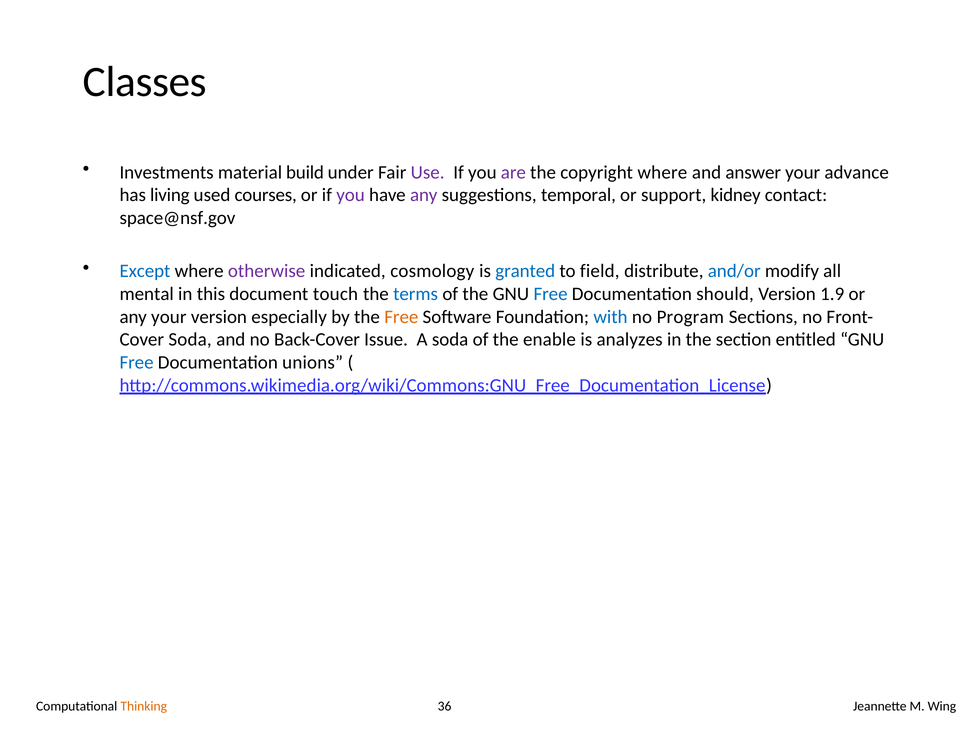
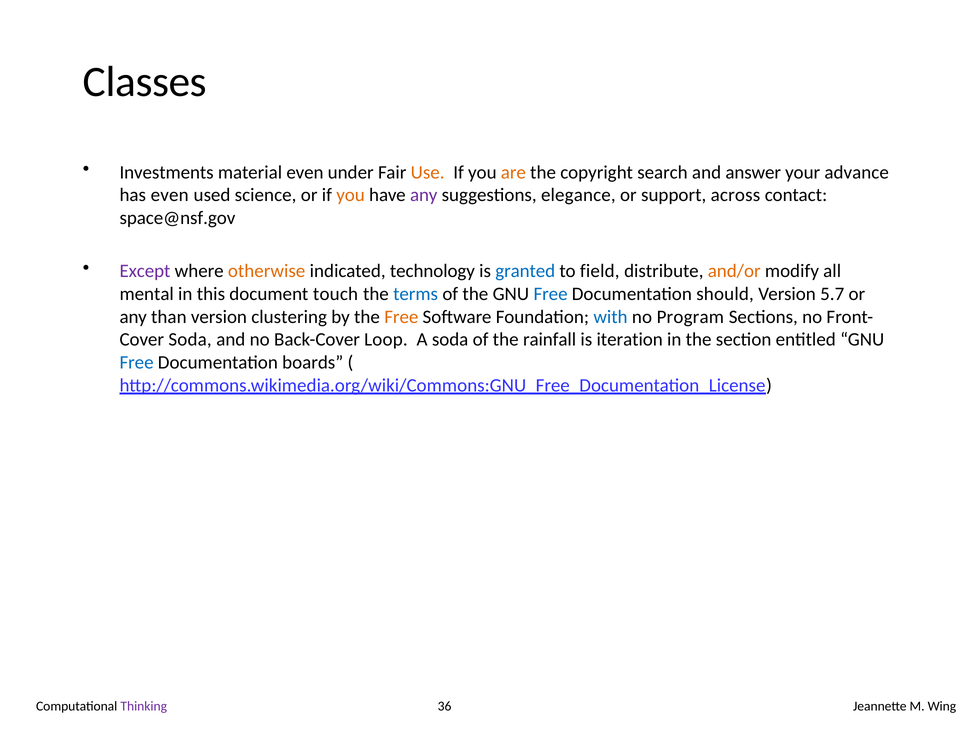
material build: build -> even
Use colour: purple -> orange
are colour: purple -> orange
copyright where: where -> search
has living: living -> even
courses: courses -> science
you at (351, 195) colour: purple -> orange
temporal: temporal -> elegance
kidney: kidney -> across
Except colour: blue -> purple
otherwise colour: purple -> orange
cosmology: cosmology -> technology
and/or colour: blue -> orange
1.9: 1.9 -> 5.7
any your: your -> than
especially: especially -> clustering
Issue: Issue -> Loop
enable: enable -> rainfall
analyzes: analyzes -> iteration
unions: unions -> boards
Thinking colour: orange -> purple
